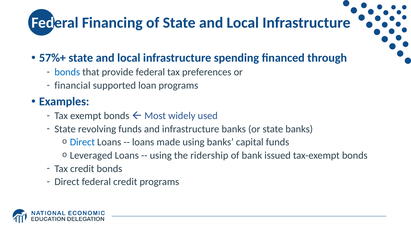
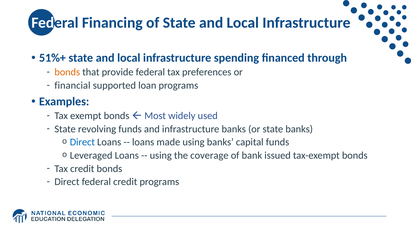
57%+: 57%+ -> 51%+
bonds at (67, 72) colour: blue -> orange
ridership: ridership -> coverage
